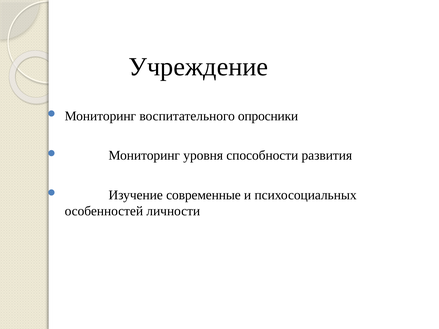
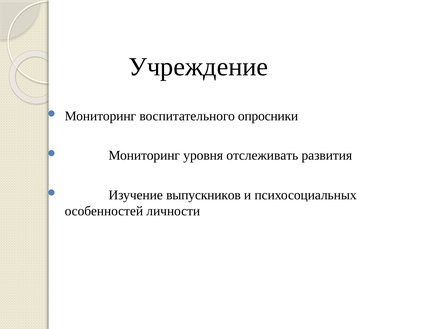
способности: способности -> отслеживать
современные: современные -> выпускников
